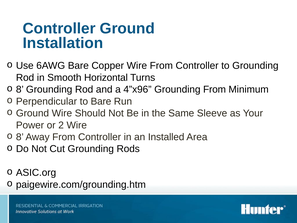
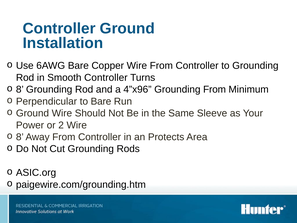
Smooth Horizontal: Horizontal -> Controller
Installed: Installed -> Protects
